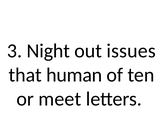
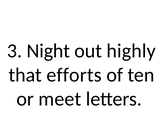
issues: issues -> highly
human: human -> efforts
